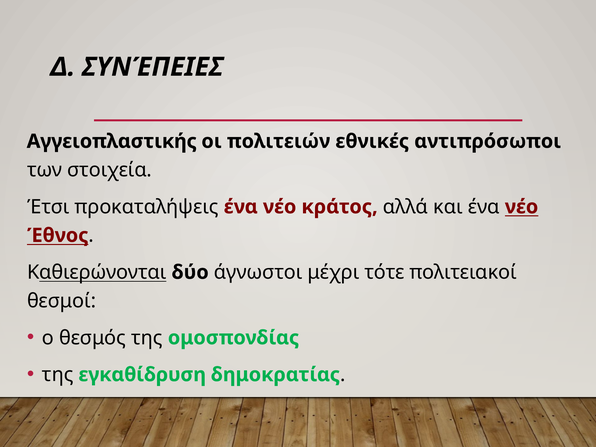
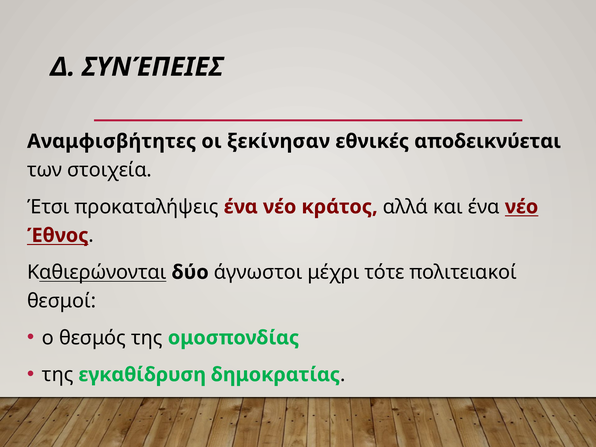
Αγγειοπλαστικής: Αγγειοπλαστικής -> Αναμφισβήτητες
πολιτειών: πολιτειών -> ξεκίνησαν
αντιπρόσωποι: αντιπρόσωποι -> αποδεικνύεται
